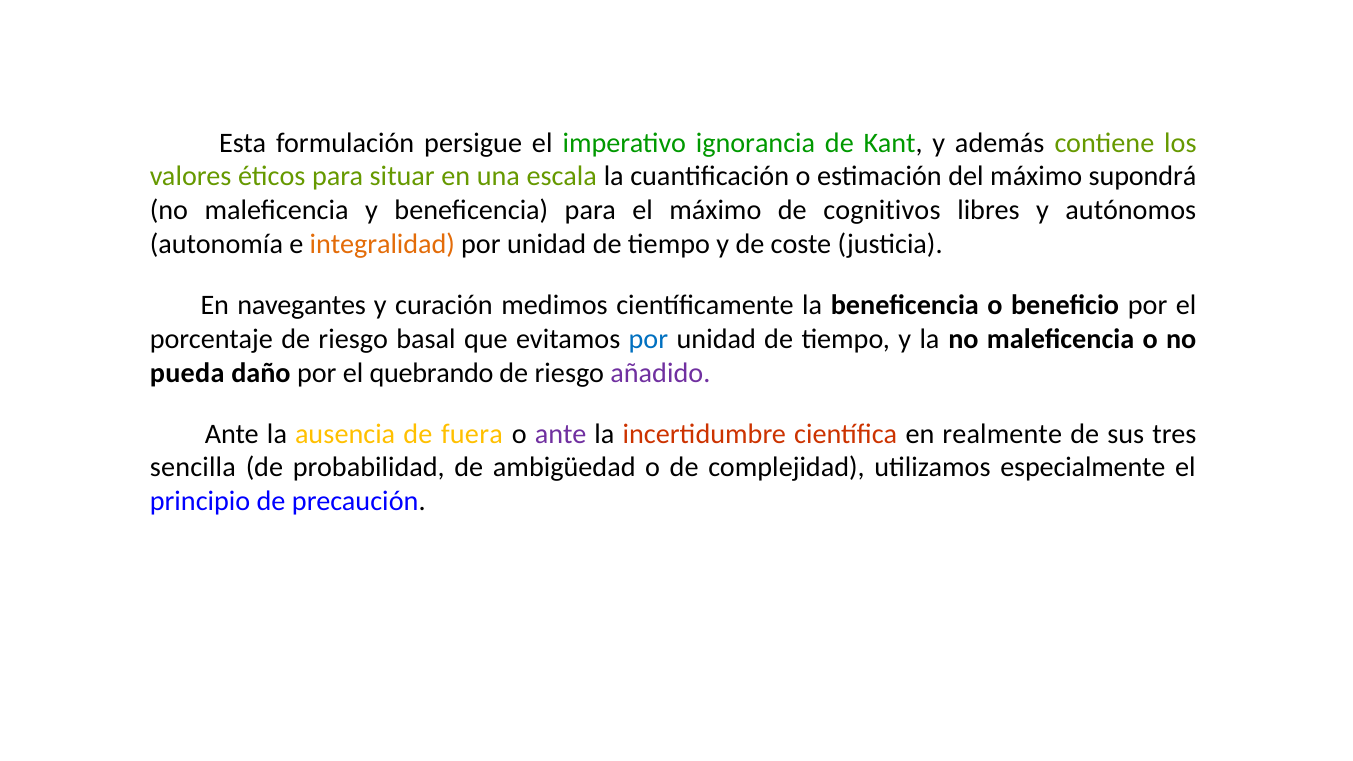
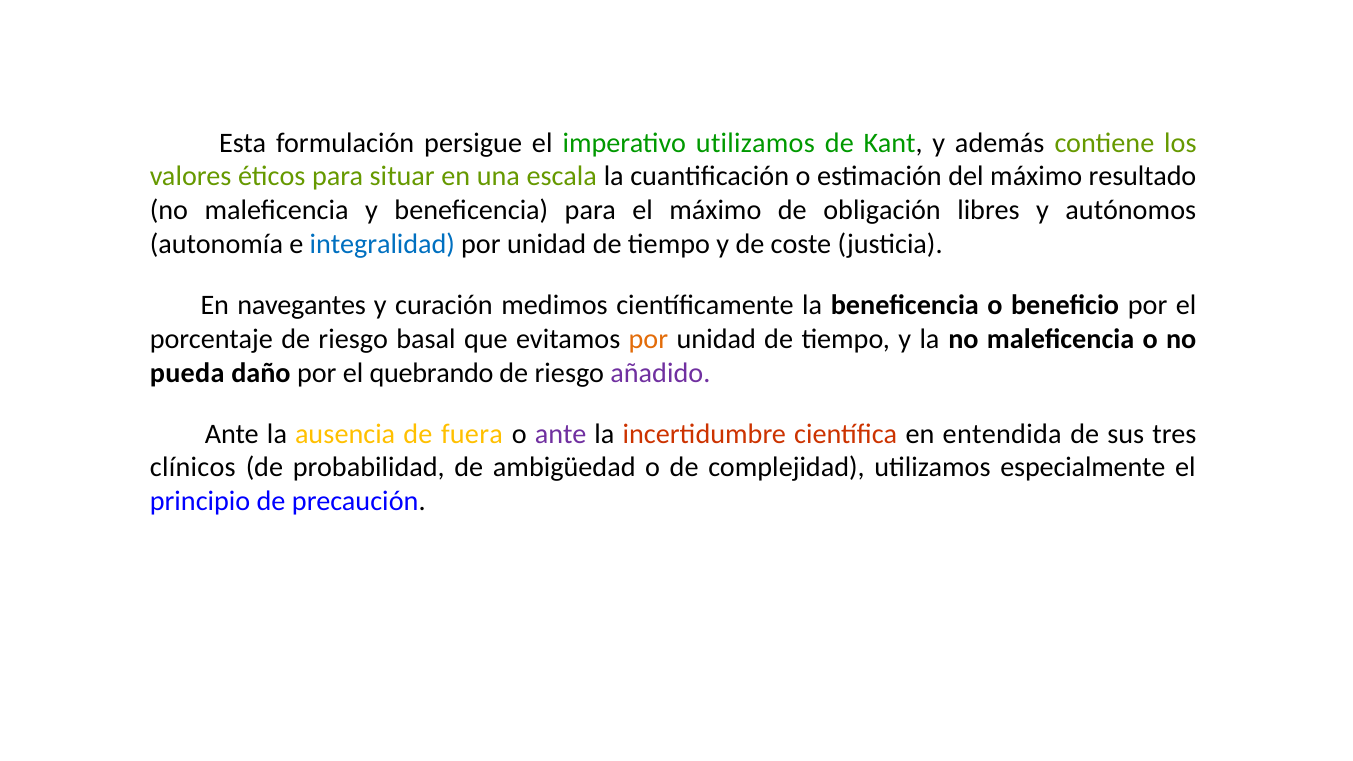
imperativo ignorancia: ignorancia -> utilizamos
supondrá: supondrá -> resultado
cognitivos: cognitivos -> obligación
integralidad colour: orange -> blue
por at (648, 339) colour: blue -> orange
realmente: realmente -> entendida
sencilla: sencilla -> clínicos
